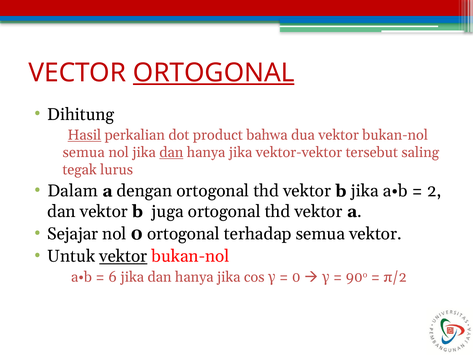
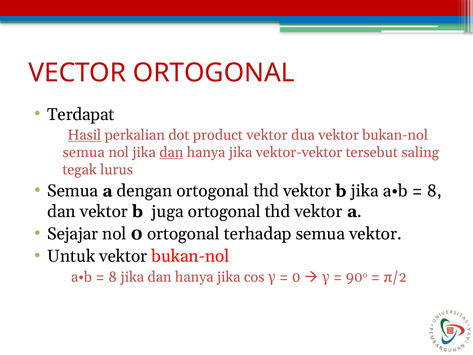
ORTOGONAL at (214, 73) underline: present -> none
Dihitung: Dihitung -> Terdapat
product bahwa: bahwa -> vektor
Dalam at (73, 191): Dalam -> Semua
2 at (434, 191): 2 -> 8
vektor at (123, 256) underline: present -> none
6 at (113, 277): 6 -> 8
